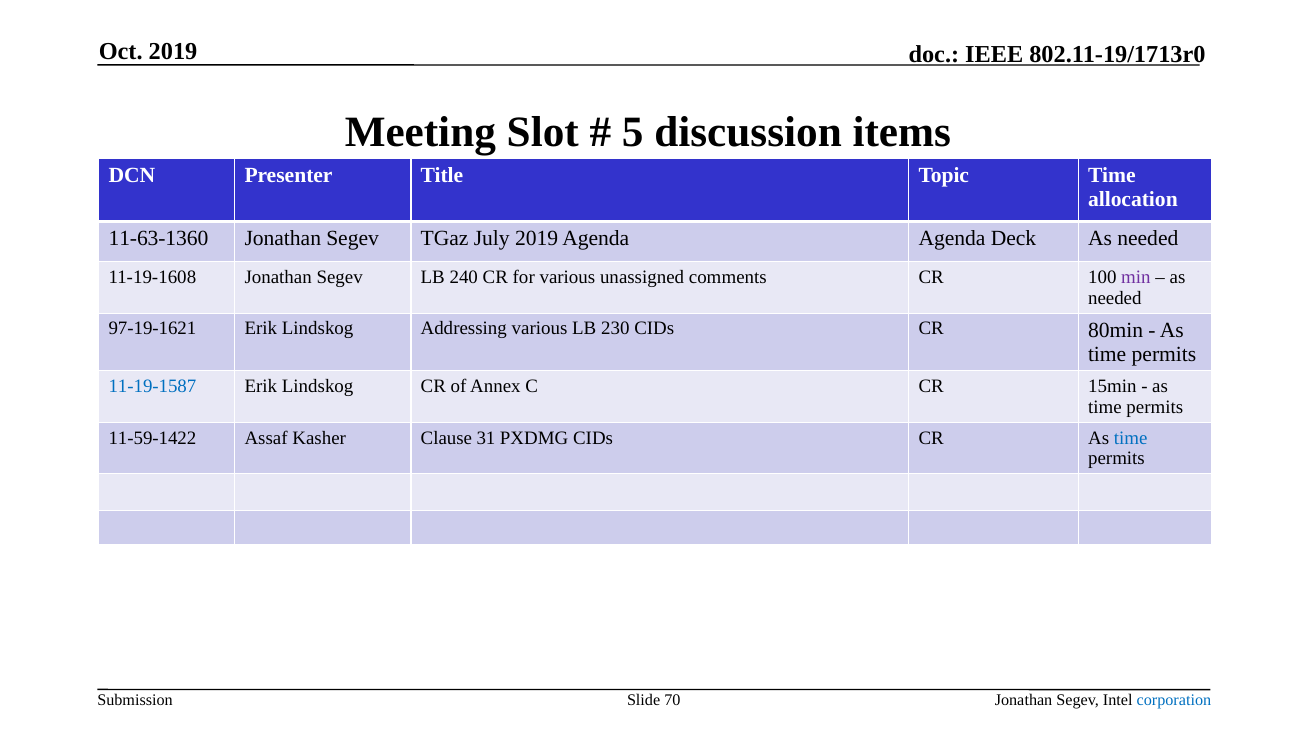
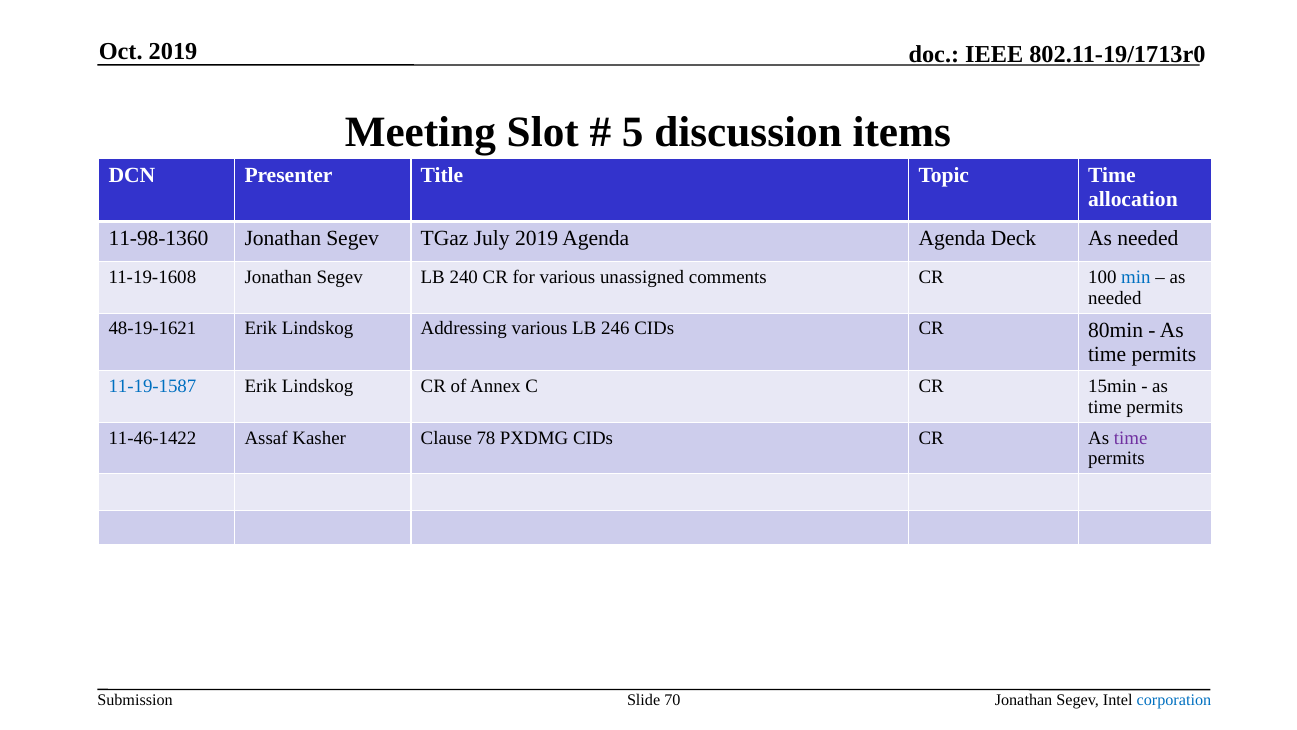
11-63-1360: 11-63-1360 -> 11-98-1360
min colour: purple -> blue
97-19-1621: 97-19-1621 -> 48-19-1621
230: 230 -> 246
11-59-1422: 11-59-1422 -> 11-46-1422
31: 31 -> 78
time at (1131, 438) colour: blue -> purple
